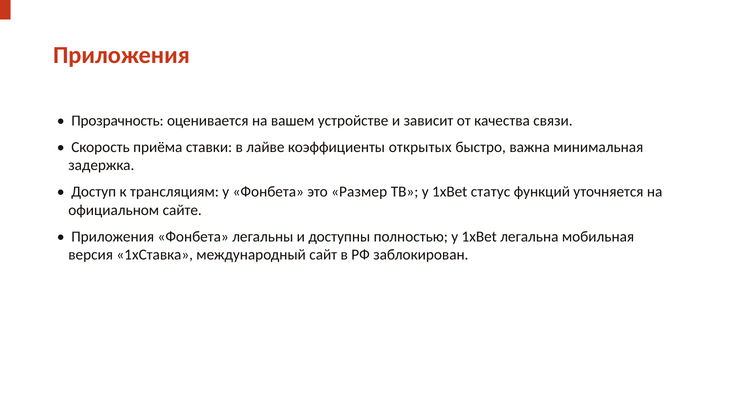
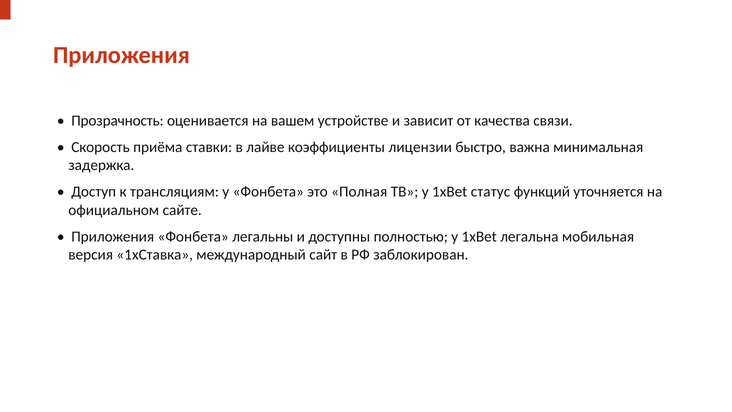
открытых: открытых -> лицензии
Размер: Размер -> Полная
